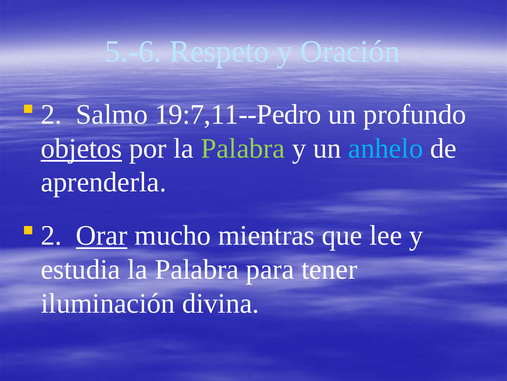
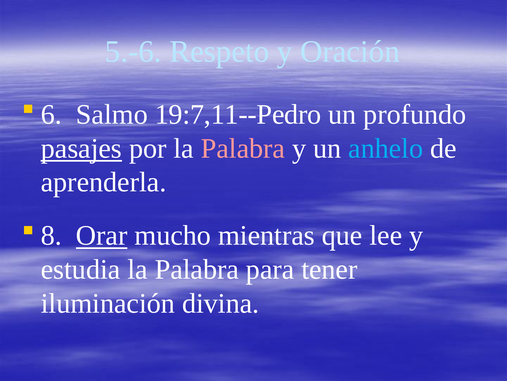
2 at (51, 114): 2 -> 6
objetos: objetos -> pasajes
Palabra at (243, 148) colour: light green -> pink
2 at (51, 235): 2 -> 8
